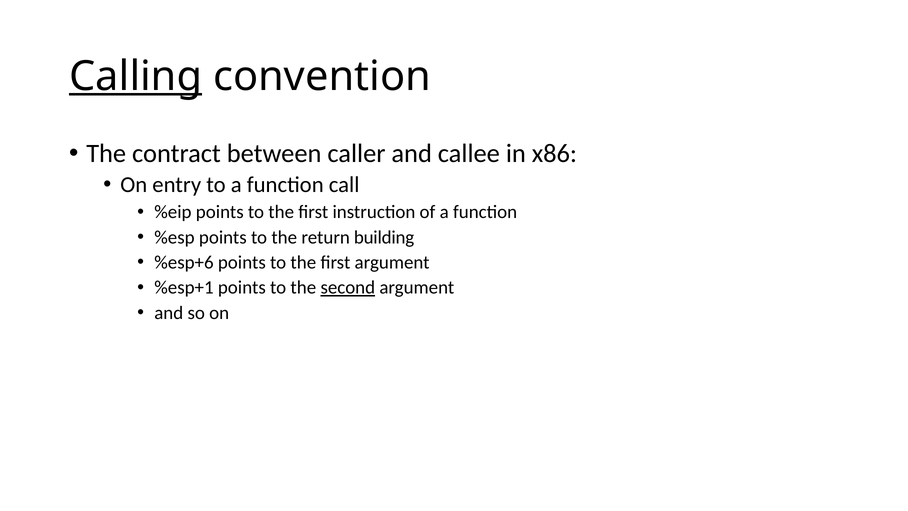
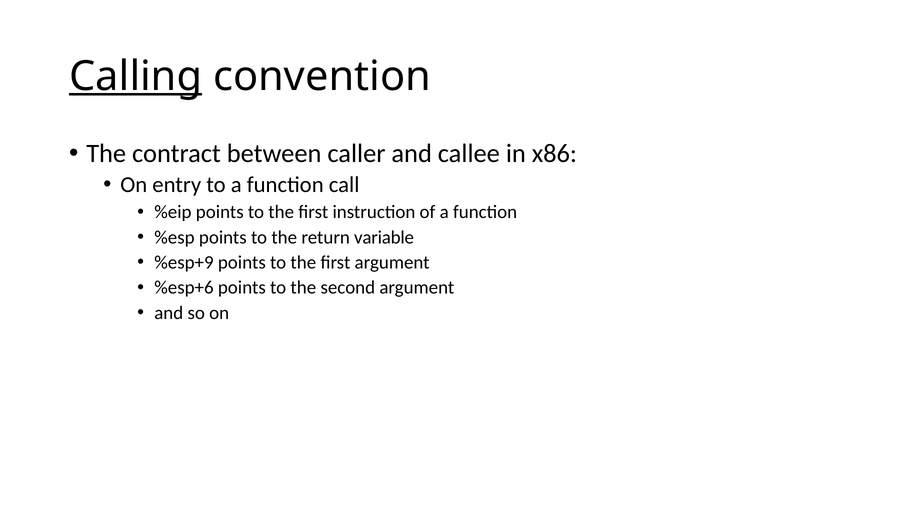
building: building -> variable
%esp+6: %esp+6 -> %esp+9
%esp+1: %esp+1 -> %esp+6
second underline: present -> none
